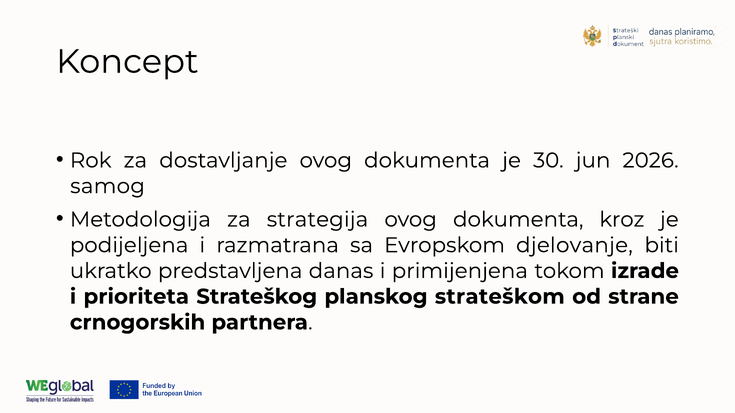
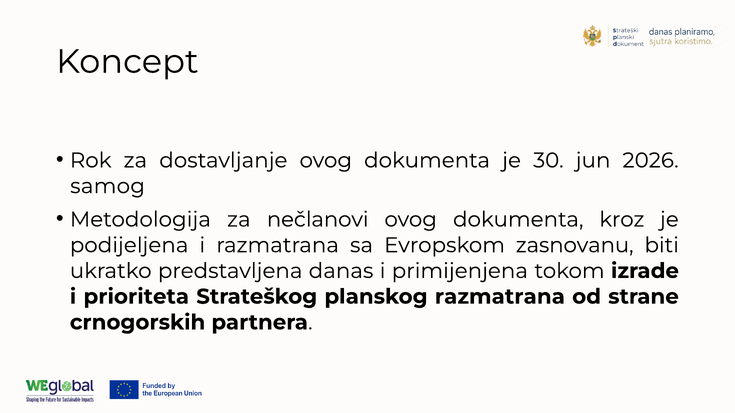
strategija: strategija -> nečlanovi
djelovanje: djelovanje -> zasnovanu
planskog strateškom: strateškom -> razmatrana
